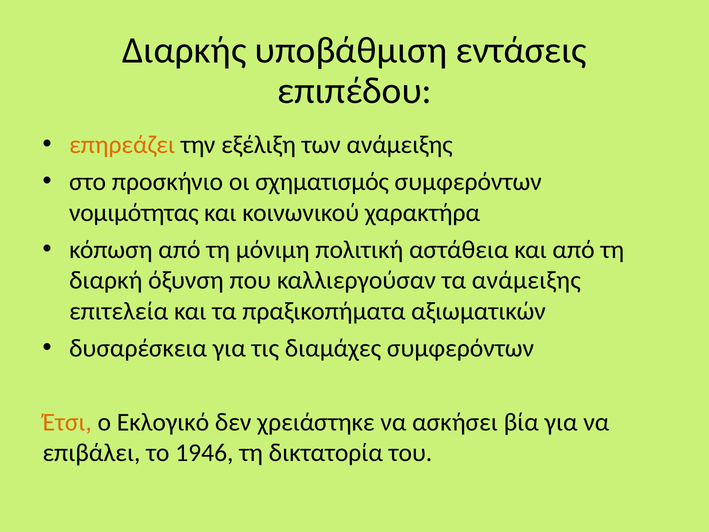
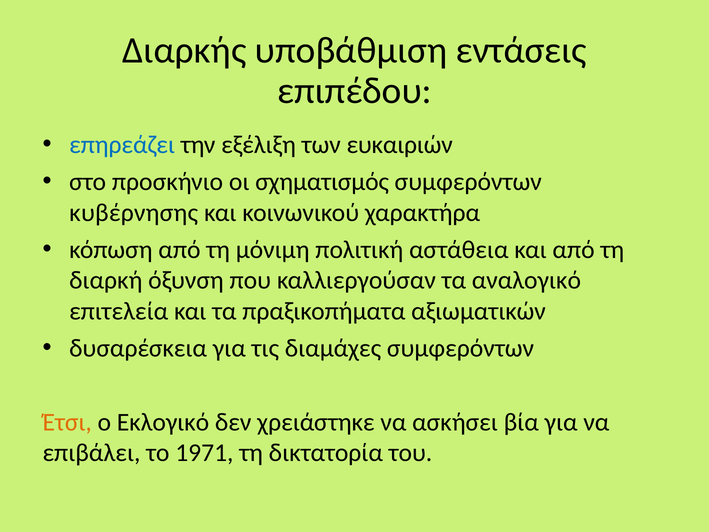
επηρεάζει colour: orange -> blue
των ανάμειξης: ανάμειξης -> ευκαιριών
νομιμότητας: νομιμότητας -> κυβέρνησης
τα ανάμειξης: ανάμειξης -> αναλογικό
1946: 1946 -> 1971
